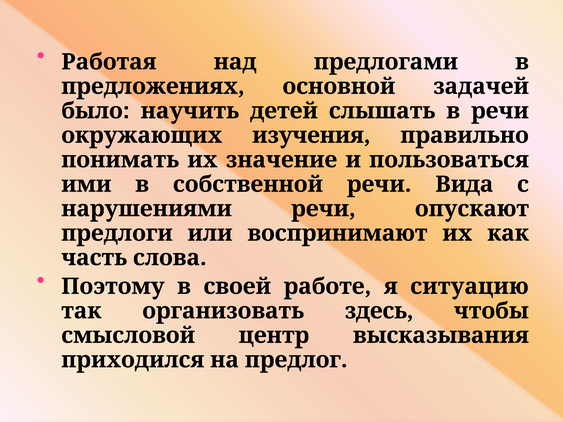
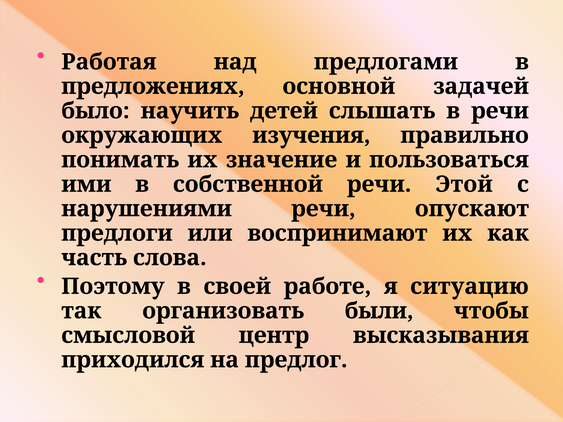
Вида: Вида -> Этой
здесь: здесь -> были
